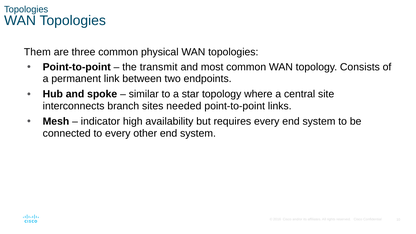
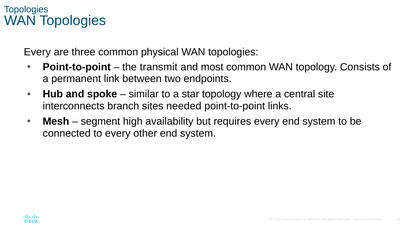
Them at (37, 52): Them -> Every
indicator: indicator -> segment
